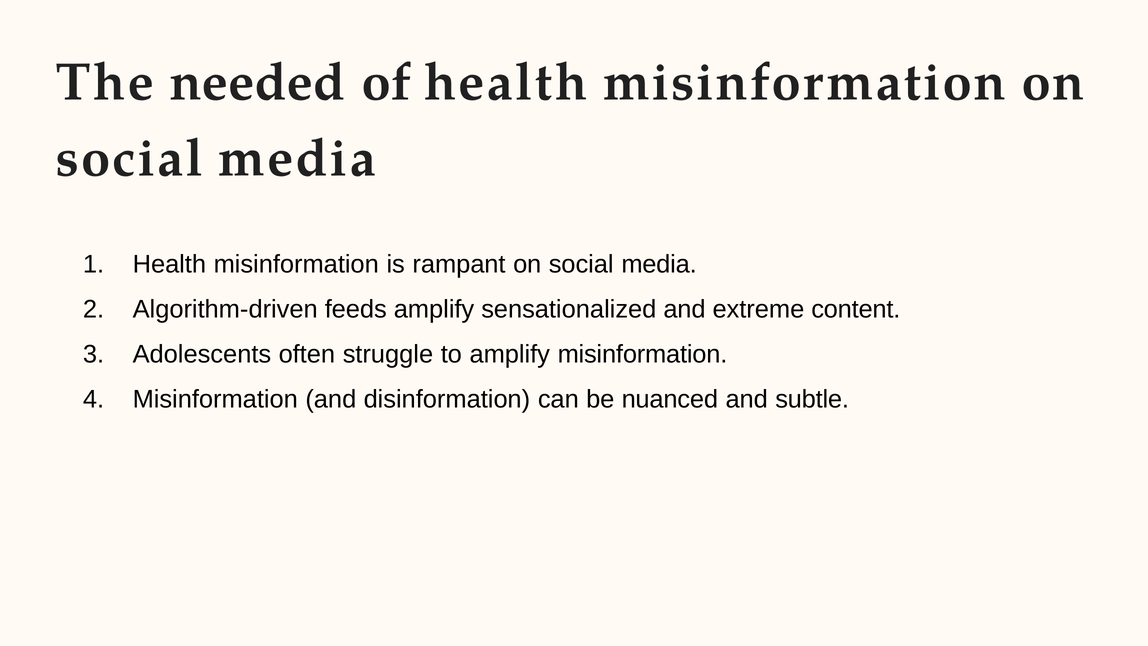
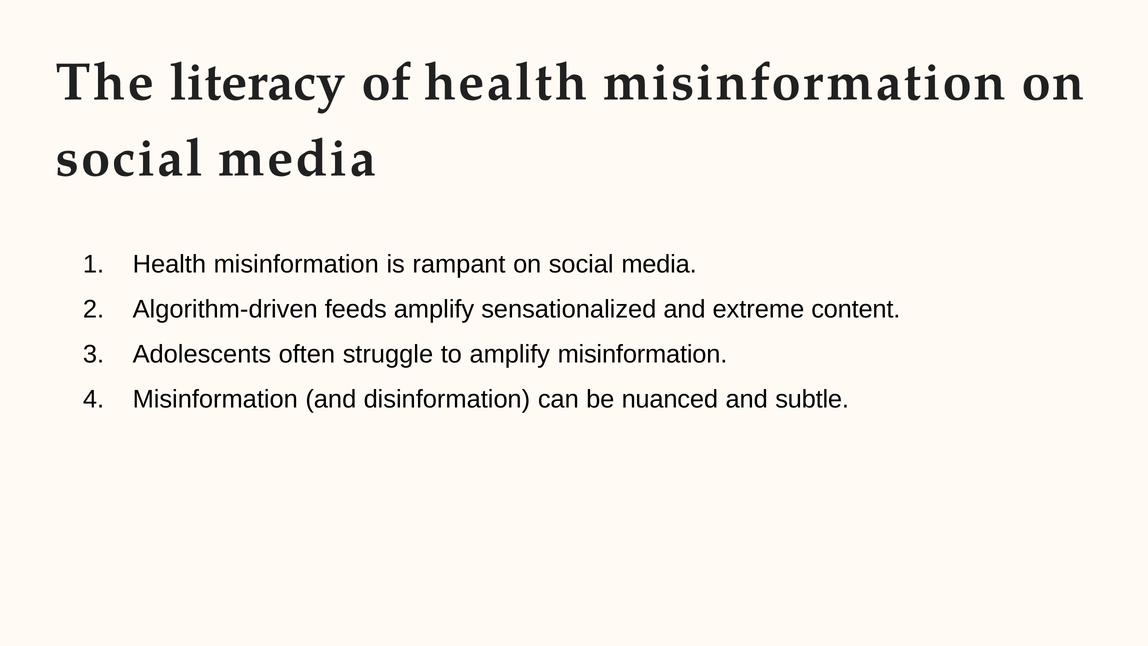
needed: needed -> literacy
